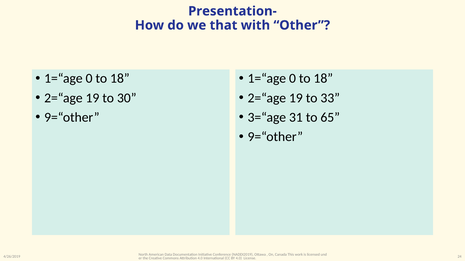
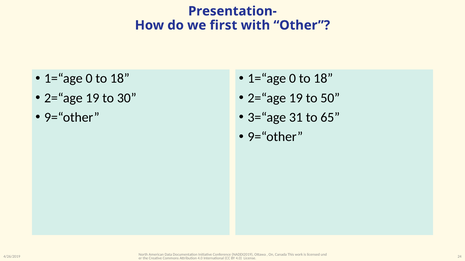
that: that -> first
33: 33 -> 50
